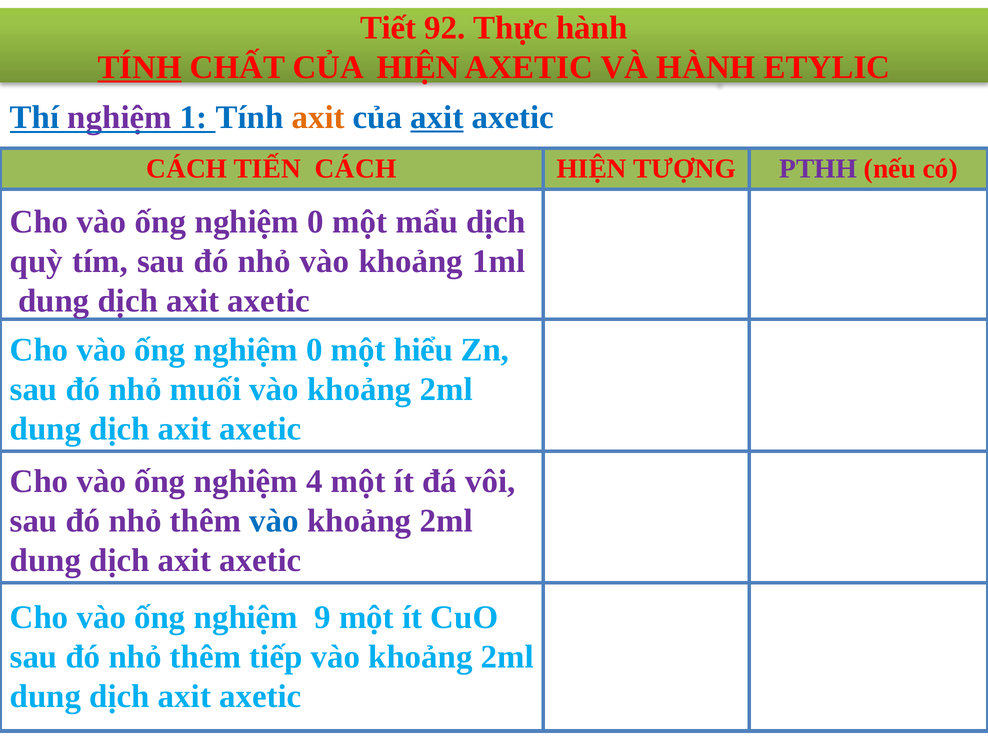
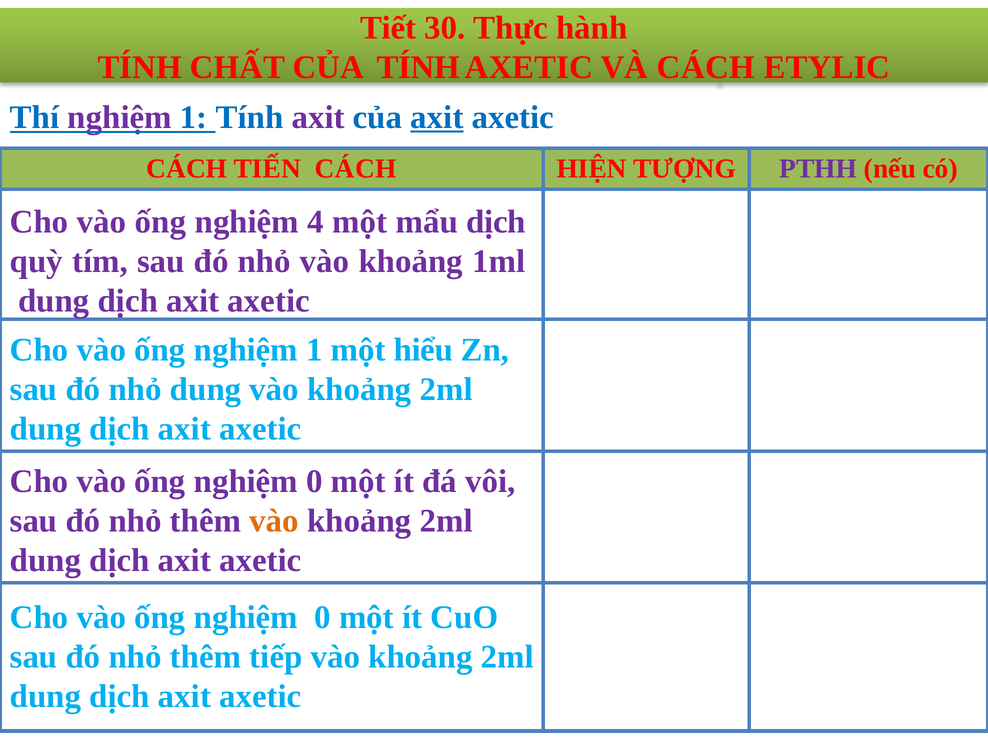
92: 92 -> 30
TÍNH at (140, 67) underline: present -> none
CỦA HIỆN: HIỆN -> TÍNH
VÀ HÀNH: HÀNH -> CÁCH
axit at (318, 118) colour: orange -> purple
0 at (316, 222): 0 -> 4
0 at (314, 350): 0 -> 1
nhỏ muối: muối -> dung
4 at (314, 481): 4 -> 0
vào at (274, 521) colour: blue -> orange
9 at (323, 617): 9 -> 0
